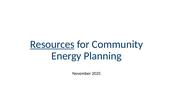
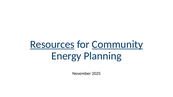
Community underline: none -> present
